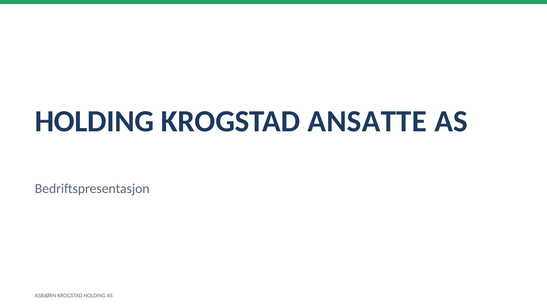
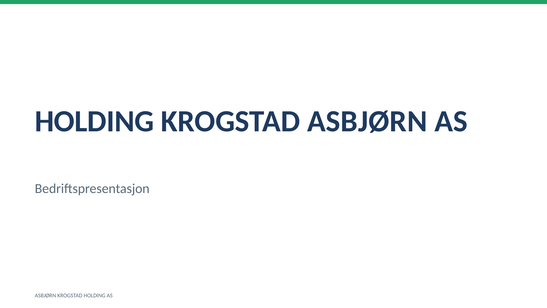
KROGSTAD ANSATTE: ANSATTE -> ASBJØRN
